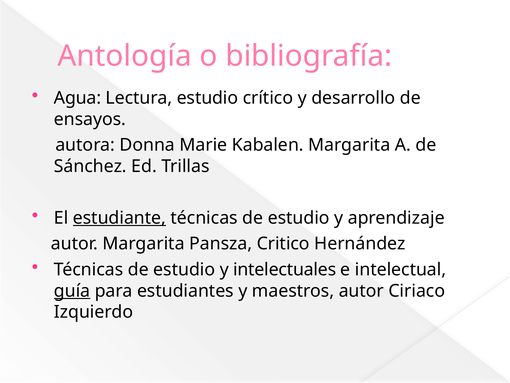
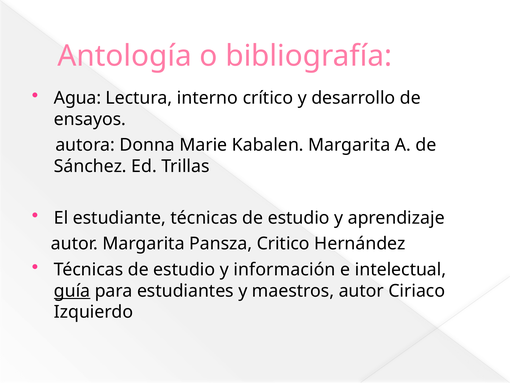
Lectura estudio: estudio -> interno
estudiante underline: present -> none
intelectuales: intelectuales -> información
